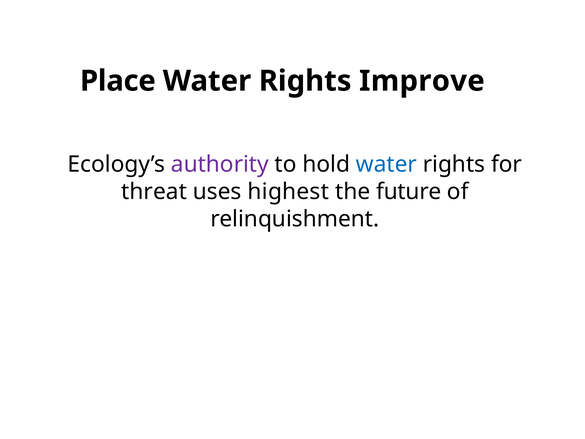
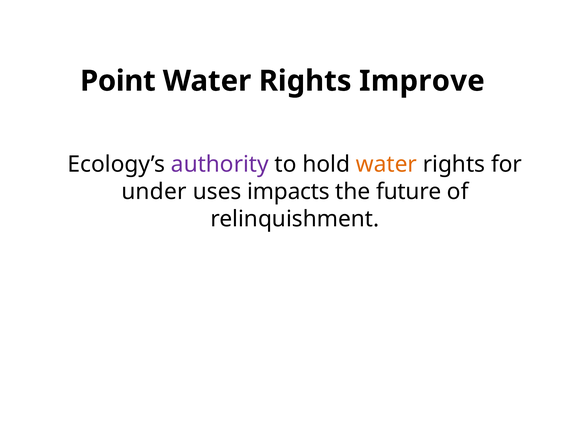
Place: Place -> Point
water at (386, 164) colour: blue -> orange
threat: threat -> under
highest: highest -> impacts
